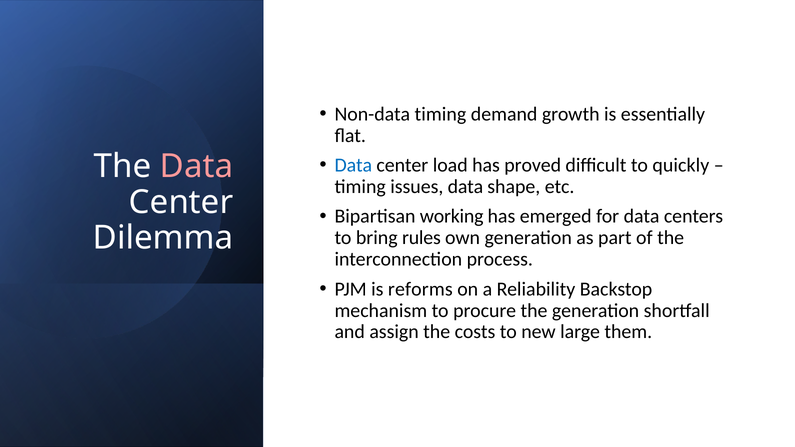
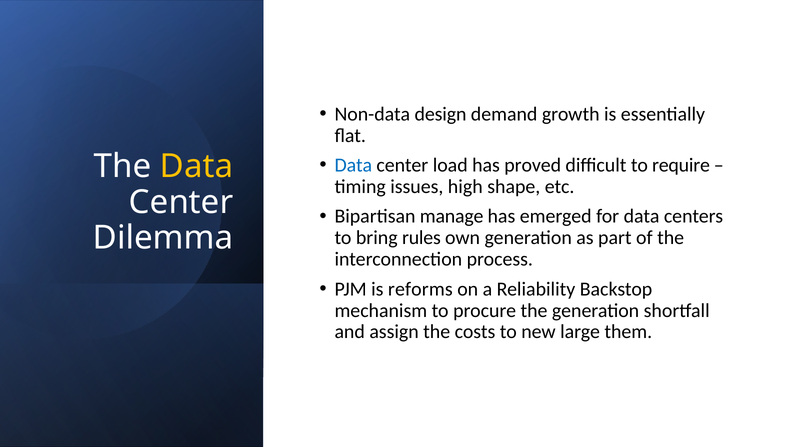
Non-data timing: timing -> design
quickly: quickly -> require
Data at (197, 167) colour: pink -> yellow
issues data: data -> high
working: working -> manage
